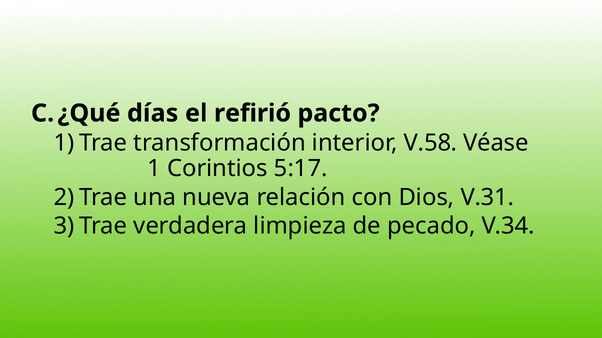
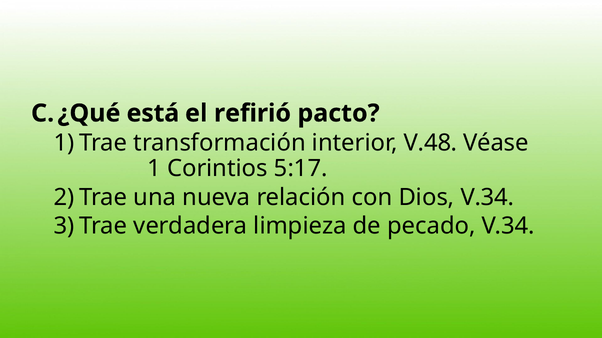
días: días -> está
V.58: V.58 -> V.48
Dios V.31: V.31 -> V.34
